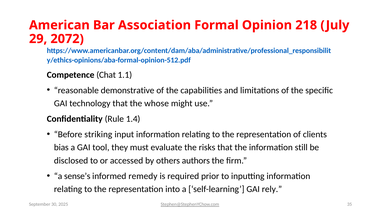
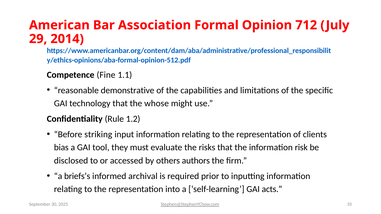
218: 218 -> 712
2072: 2072 -> 2014
Chat: Chat -> Fine
1.4: 1.4 -> 1.2
still: still -> risk
sense’s: sense’s -> briefs’s
remedy: remedy -> archival
rely: rely -> acts
